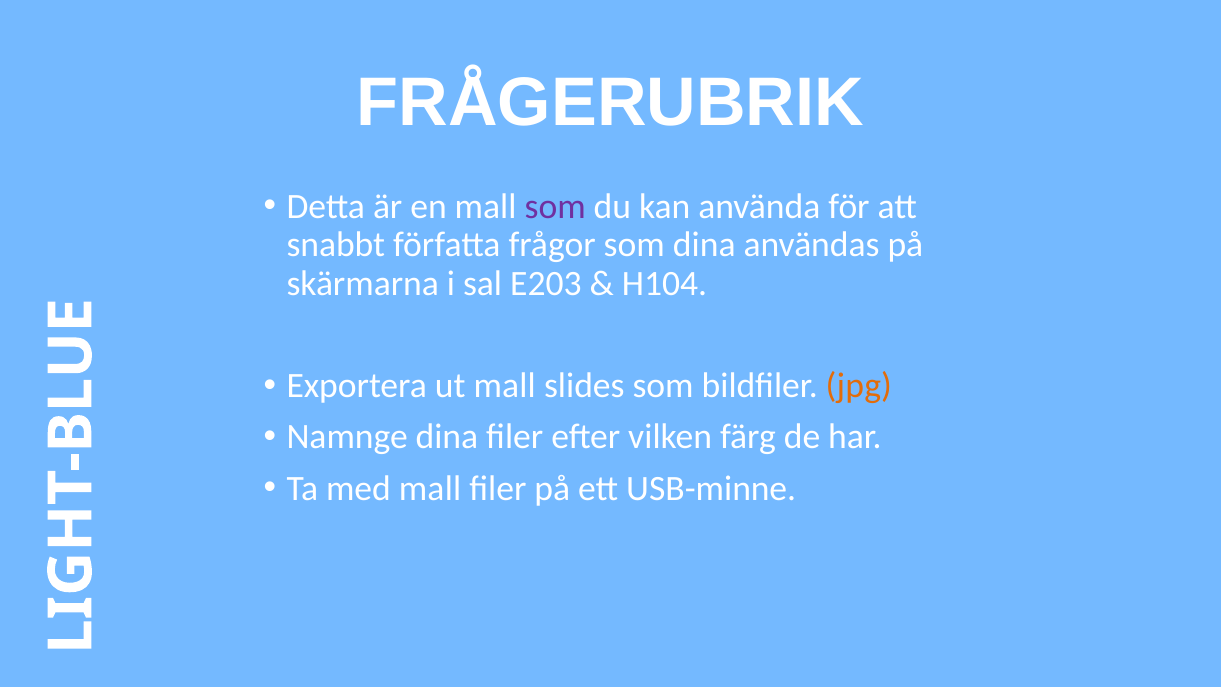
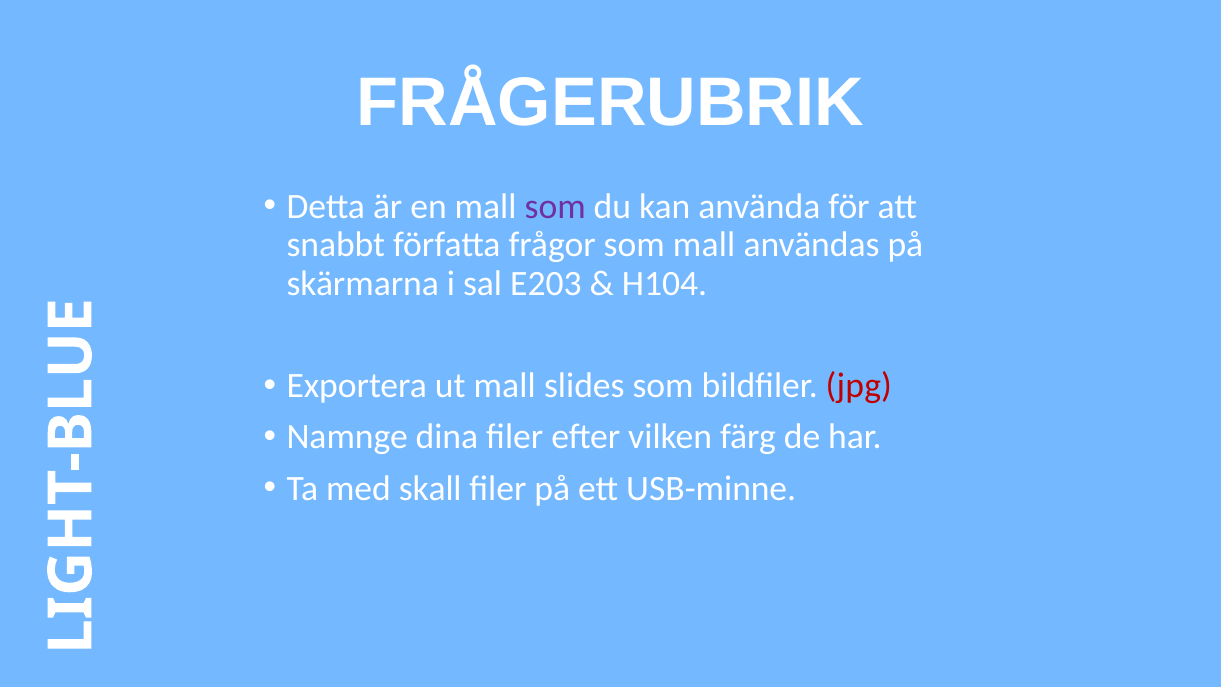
som dina: dina -> mall
jpg colour: orange -> red
med mall: mall -> skall
